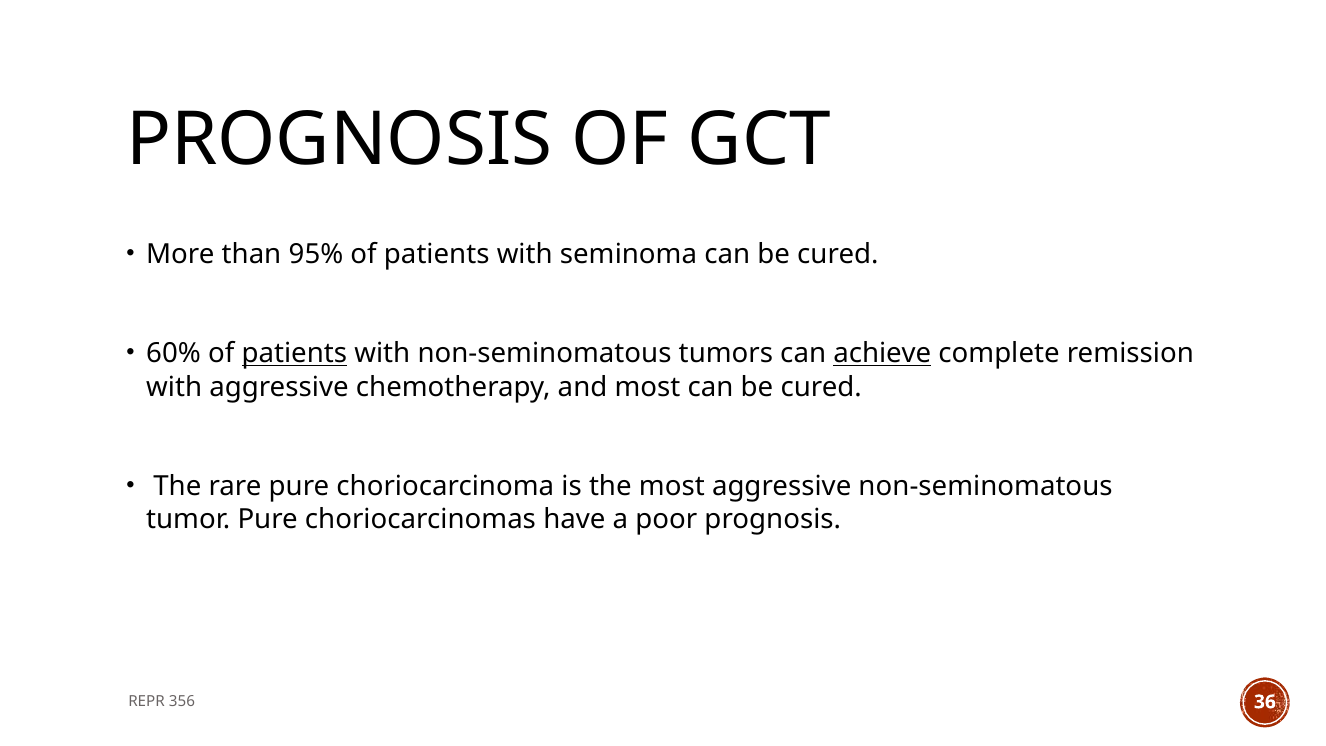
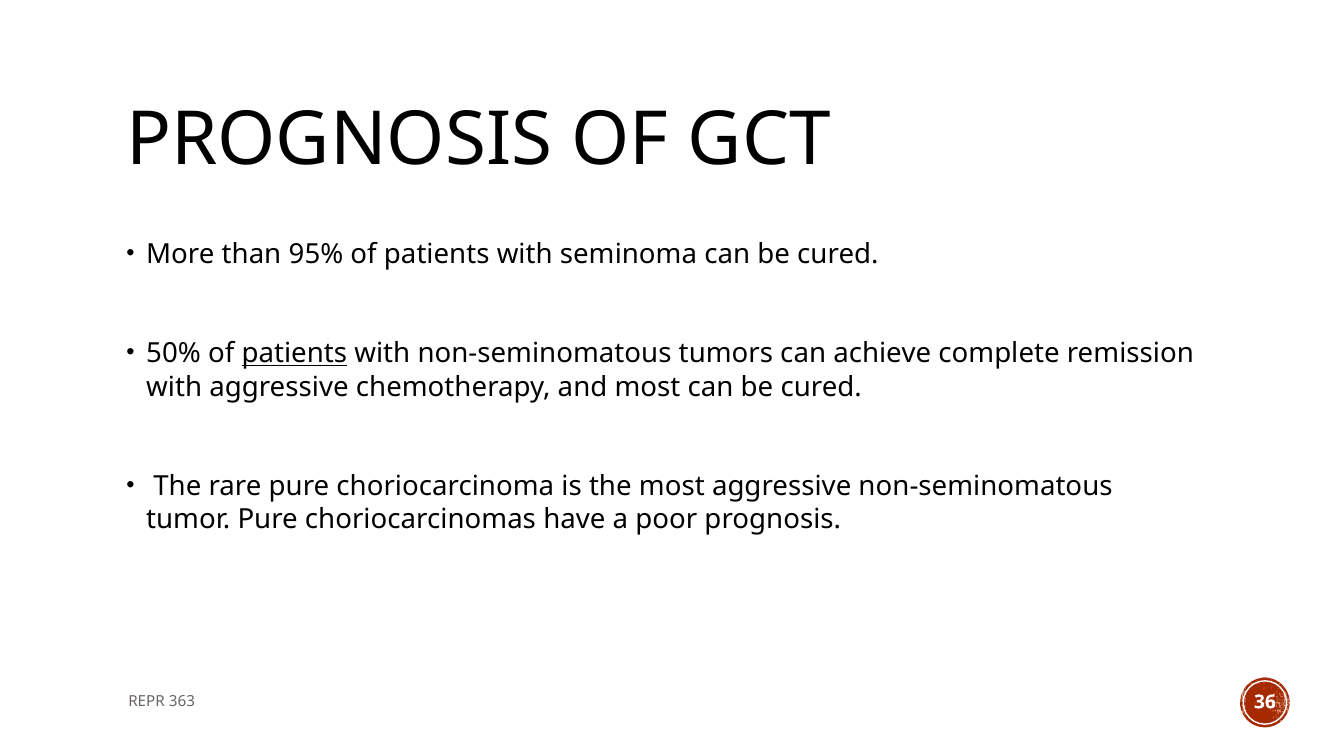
60%: 60% -> 50%
achieve underline: present -> none
356: 356 -> 363
